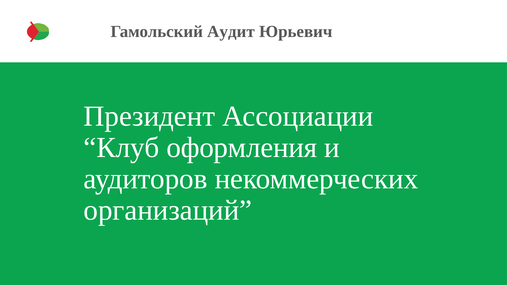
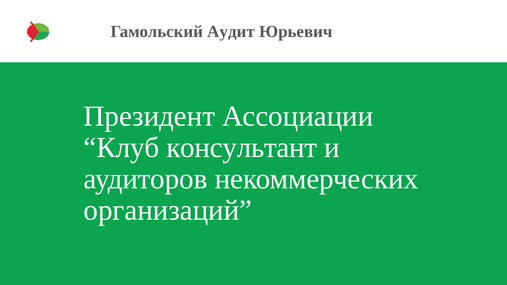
оформления: оформления -> консультант
